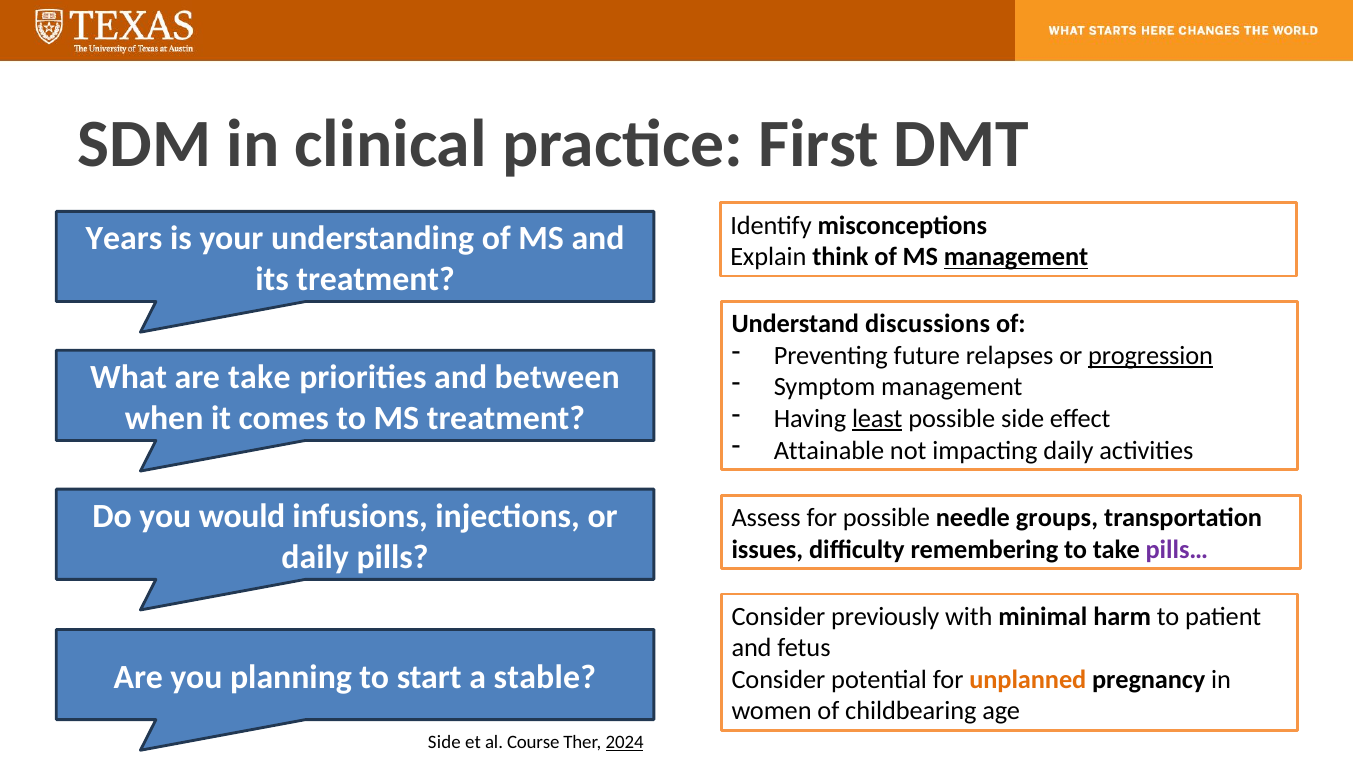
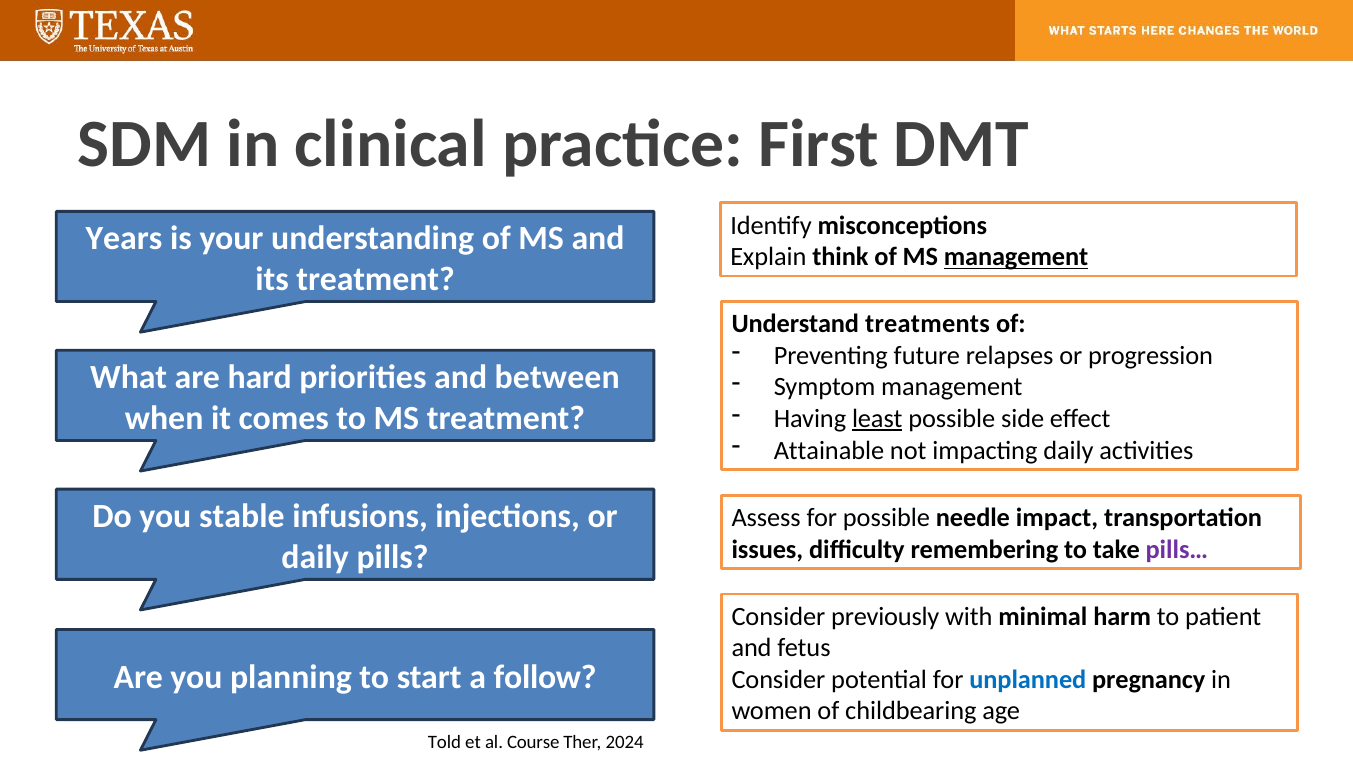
discussions: discussions -> treatments
progression underline: present -> none
are take: take -> hard
would: would -> stable
groups: groups -> impact
stable: stable -> follow
unplanned colour: orange -> blue
Side at (444, 742): Side -> Told
2024 underline: present -> none
